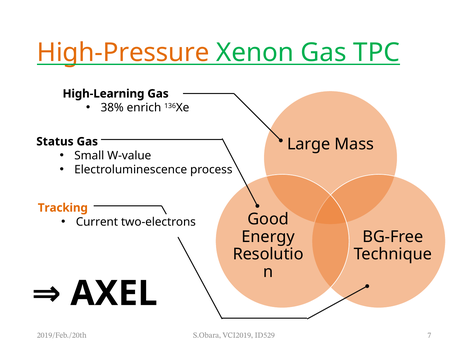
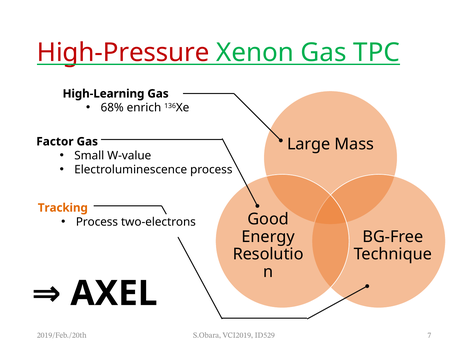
High-Pressure colour: orange -> red
38%: 38% -> 68%
Status: Status -> Factor
Current at (97, 222): Current -> Process
